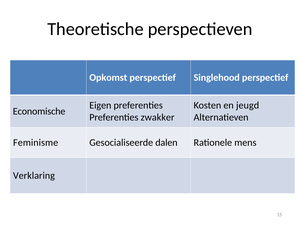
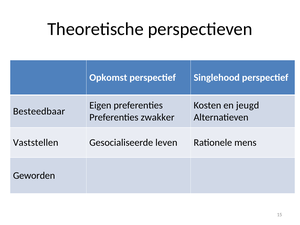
Economische: Economische -> Besteedbaar
Feminisme: Feminisme -> Vaststellen
dalen: dalen -> leven
Verklaring: Verklaring -> Geworden
